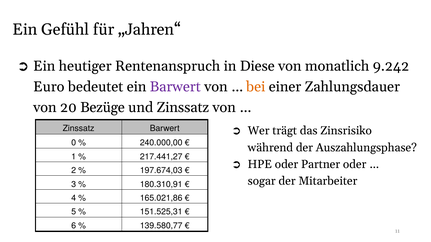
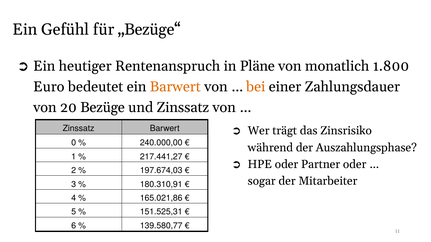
„Jahren“: „Jahren“ -> „Bezüge“
Diese: Diese -> Pläne
9.242: 9.242 -> 1.800
Barwert at (175, 87) colour: purple -> orange
